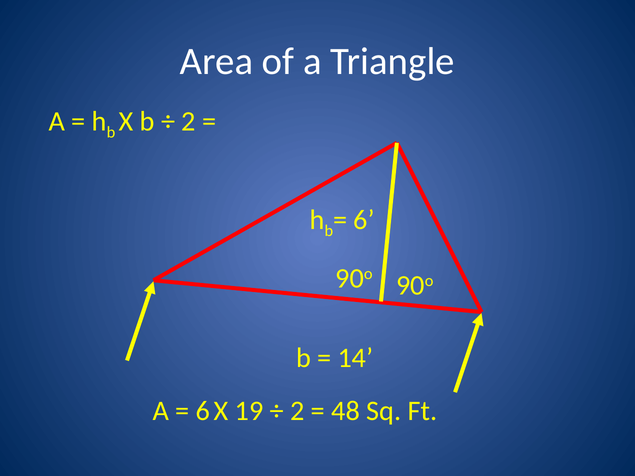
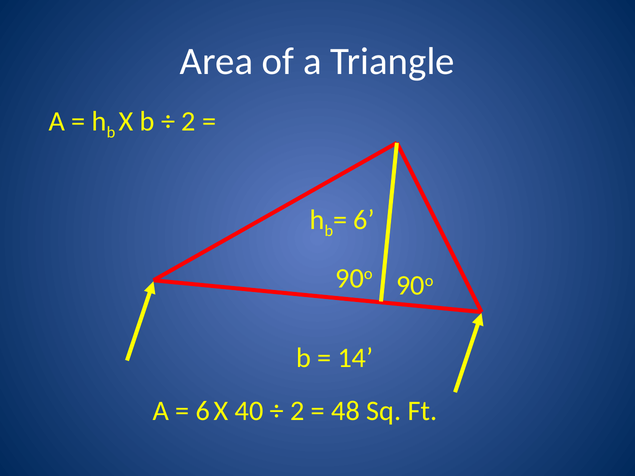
19: 19 -> 40
